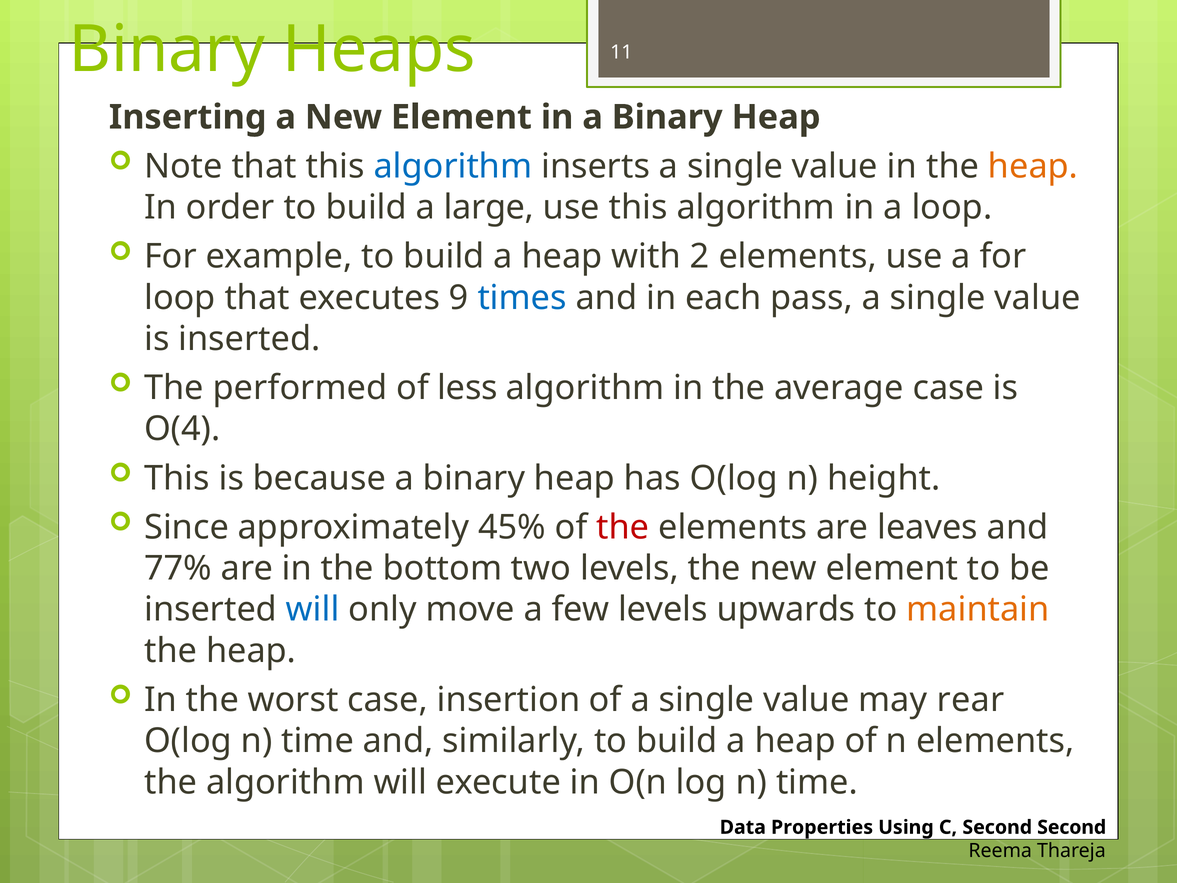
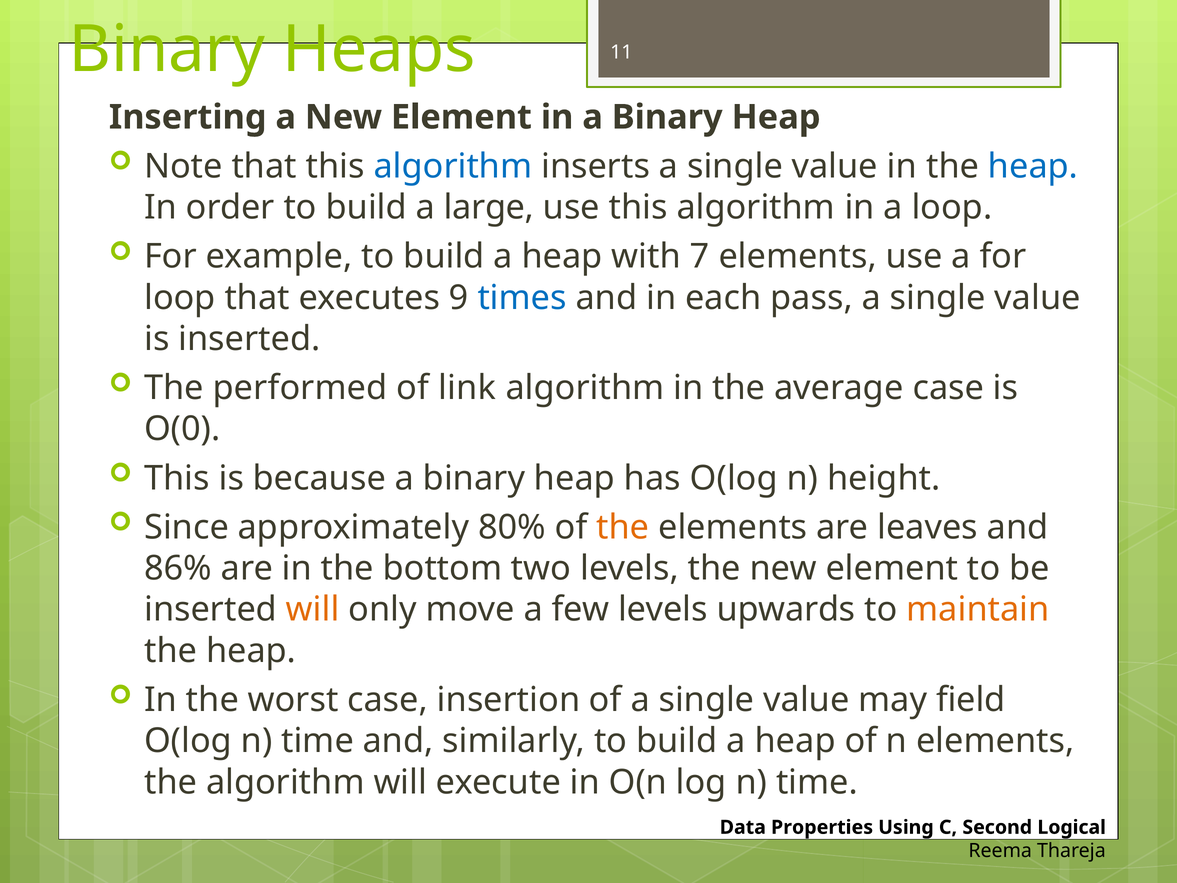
heap at (1033, 166) colour: orange -> blue
2: 2 -> 7
less: less -> link
O(4: O(4 -> O(0
45%: 45% -> 80%
the at (623, 527) colour: red -> orange
77%: 77% -> 86%
will at (313, 609) colour: blue -> orange
rear: rear -> field
Second Second: Second -> Logical
